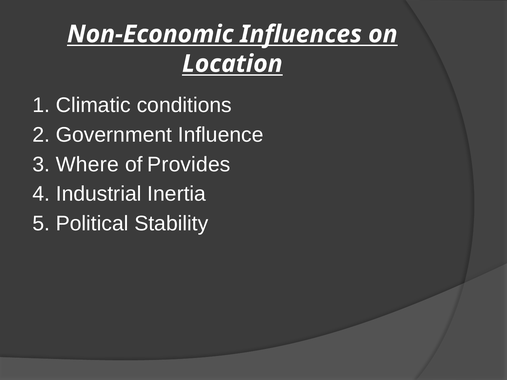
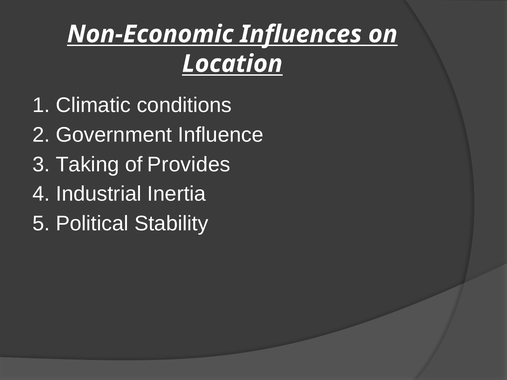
Where: Where -> Taking
